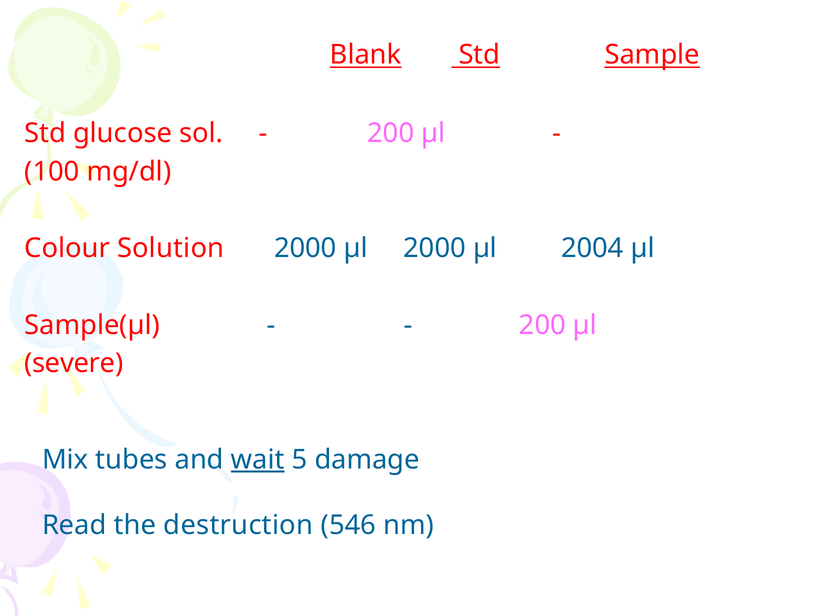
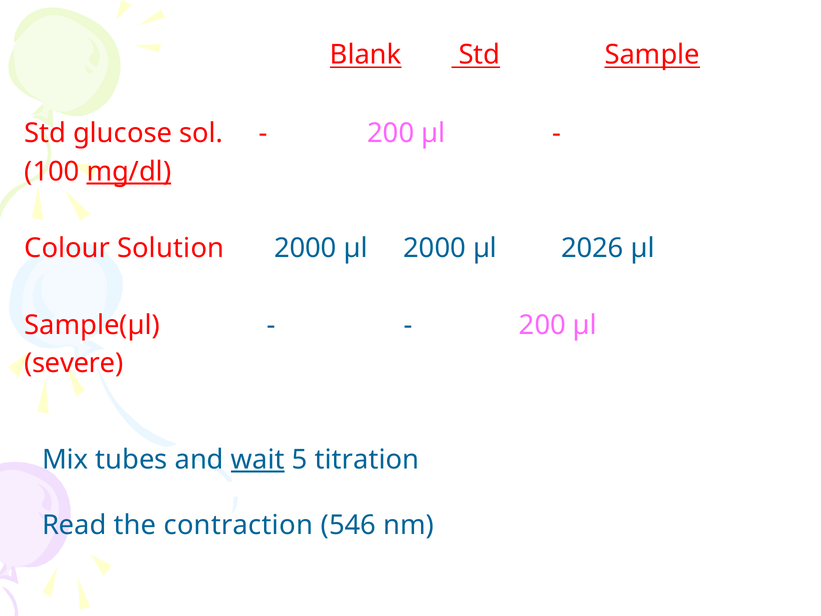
mg/dl underline: none -> present
2004: 2004 -> 2026
damage: damage -> titration
destruction: destruction -> contraction
